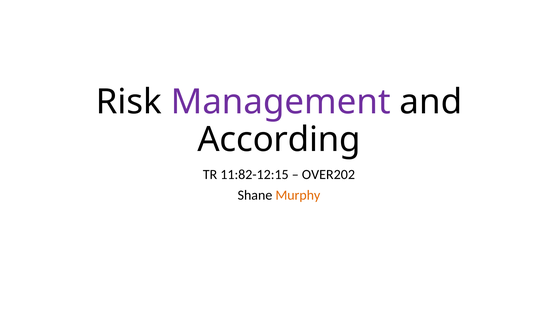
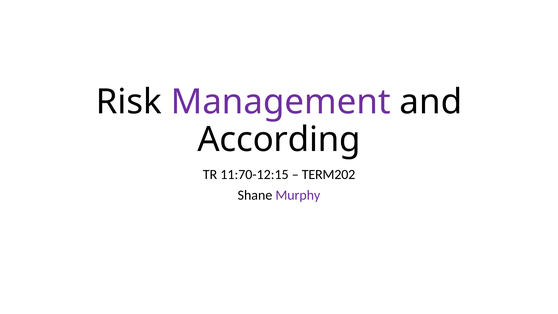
11:82-12:15: 11:82-12:15 -> 11:70-12:15
OVER202: OVER202 -> TERM202
Murphy colour: orange -> purple
